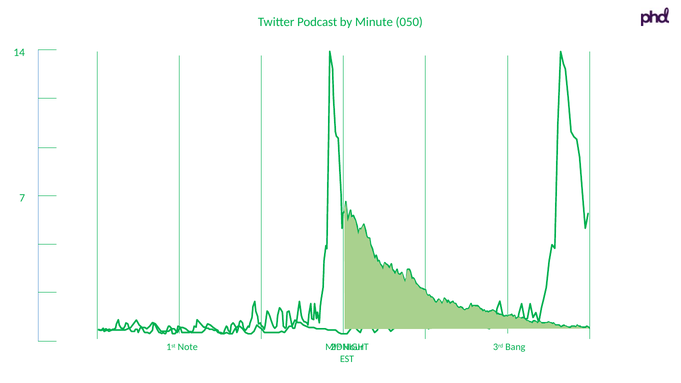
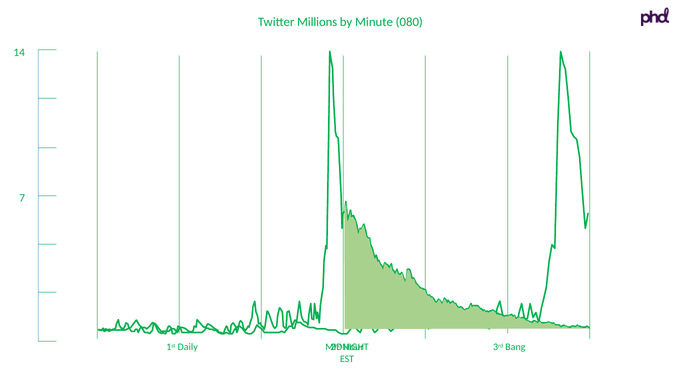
Podcast: Podcast -> Millions
050: 050 -> 080
Note: Note -> Daily
